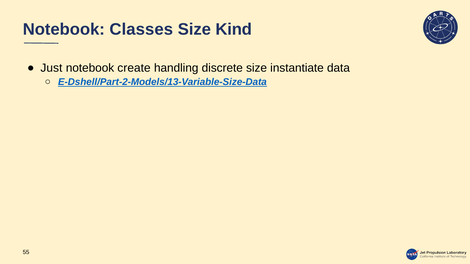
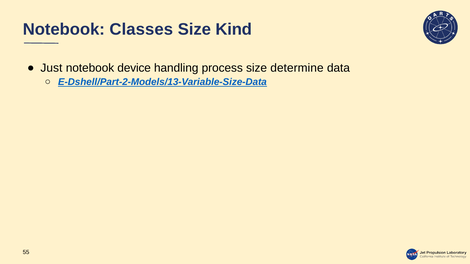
create: create -> device
discrete: discrete -> process
instantiate: instantiate -> determine
